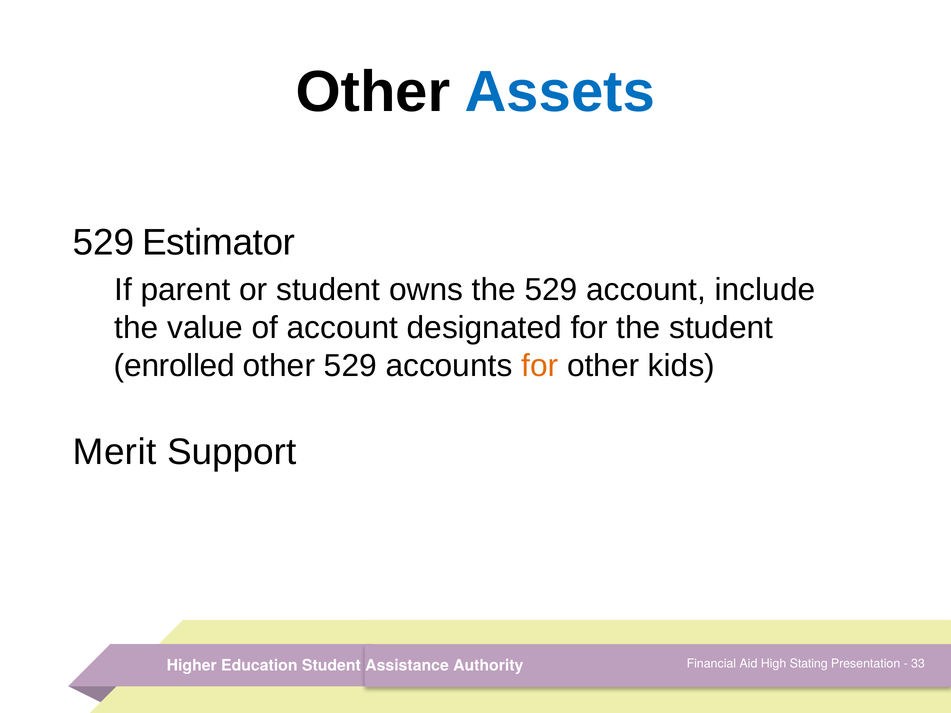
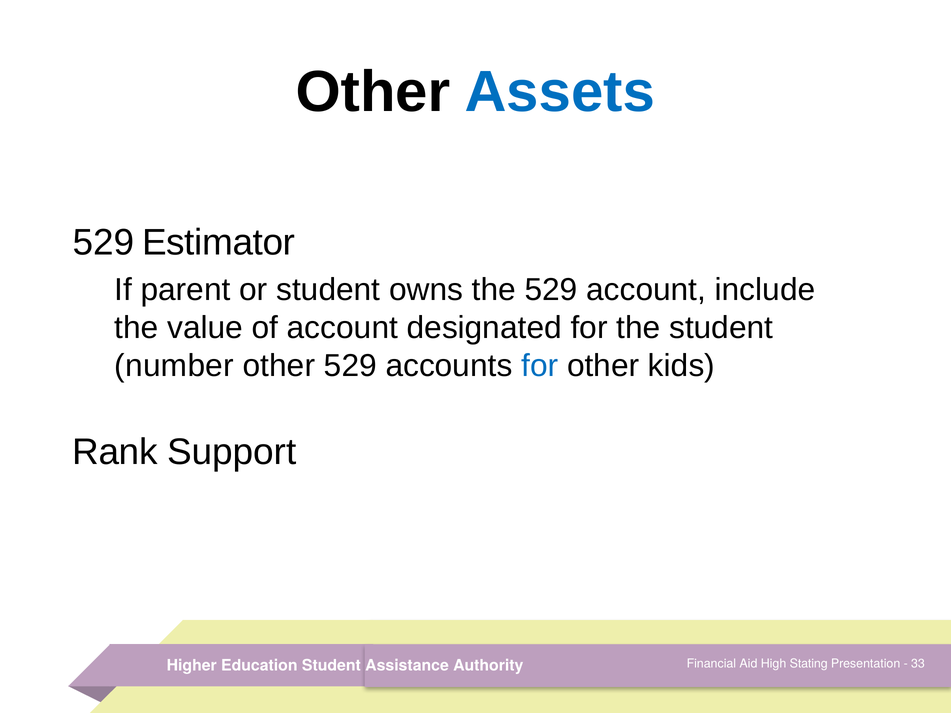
enrolled: enrolled -> number
for at (540, 366) colour: orange -> blue
Merit: Merit -> Rank
